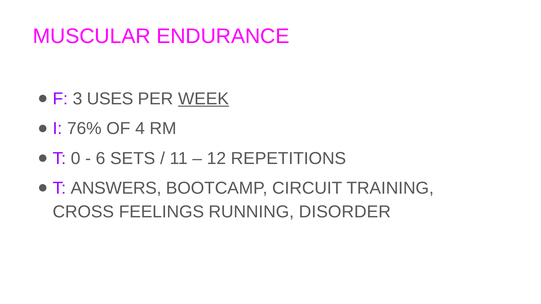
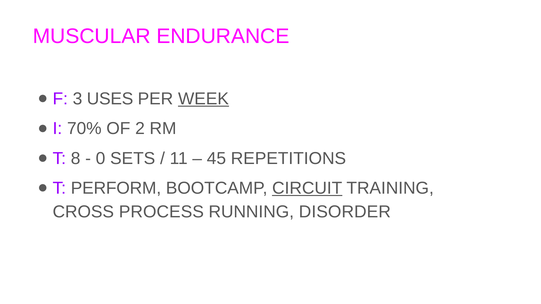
76%: 76% -> 70%
4: 4 -> 2
0: 0 -> 8
6: 6 -> 0
12: 12 -> 45
ANSWERS: ANSWERS -> PERFORM
CIRCUIT underline: none -> present
FEELINGS: FEELINGS -> PROCESS
